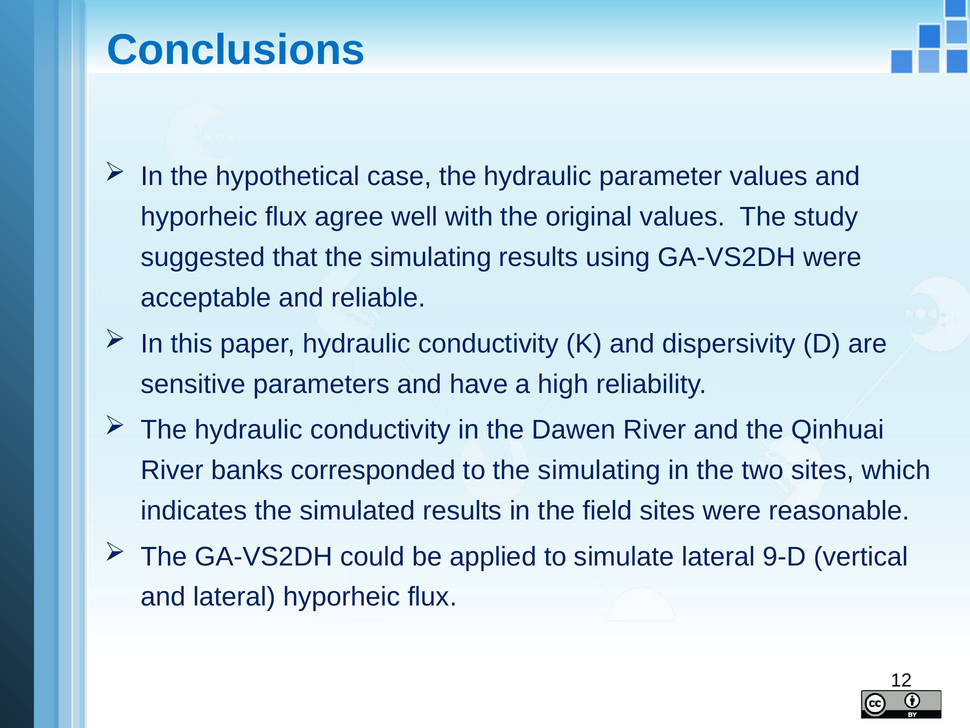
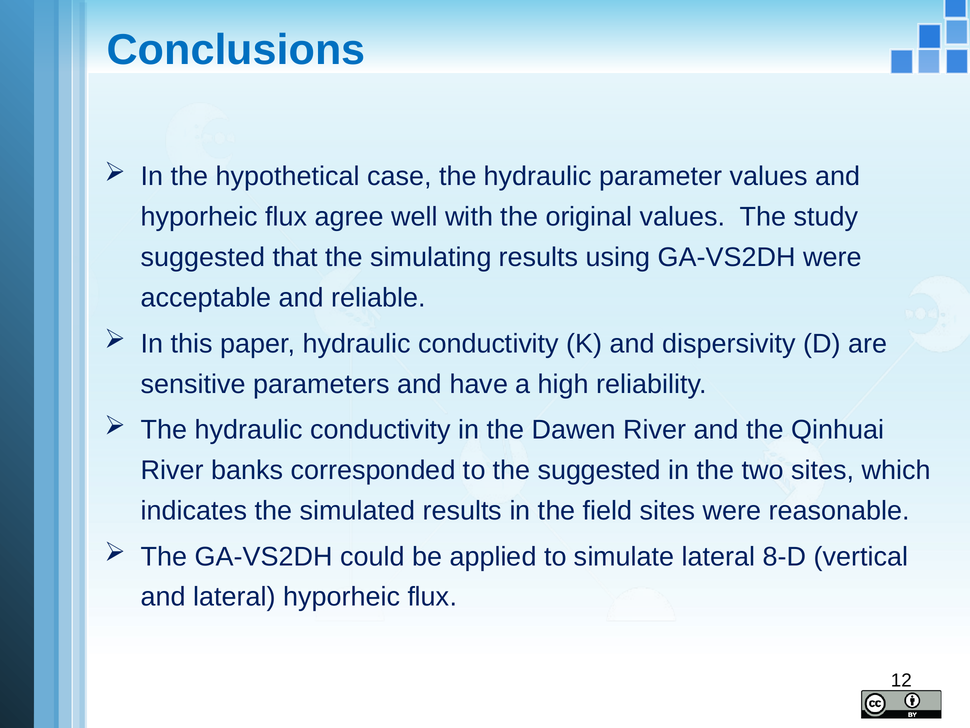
to the simulating: simulating -> suggested
9-D: 9-D -> 8-D
